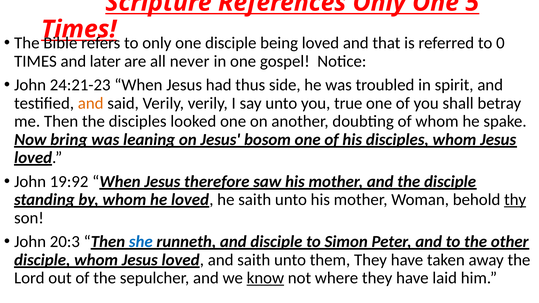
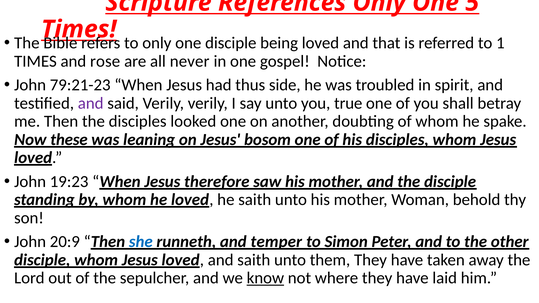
0: 0 -> 1
later: later -> rose
24:21-23: 24:21-23 -> 79:21-23
and at (91, 103) colour: orange -> purple
bring: bring -> these
19:92: 19:92 -> 19:23
thy underline: present -> none
20:3: 20:3 -> 20:9
and disciple: disciple -> temper
